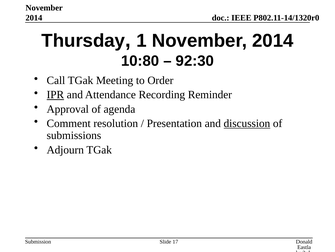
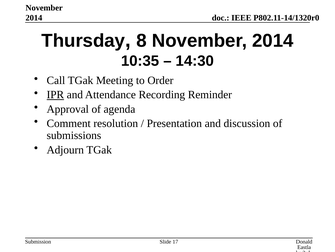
1: 1 -> 8
10:80: 10:80 -> 10:35
92:30: 92:30 -> 14:30
discussion underline: present -> none
